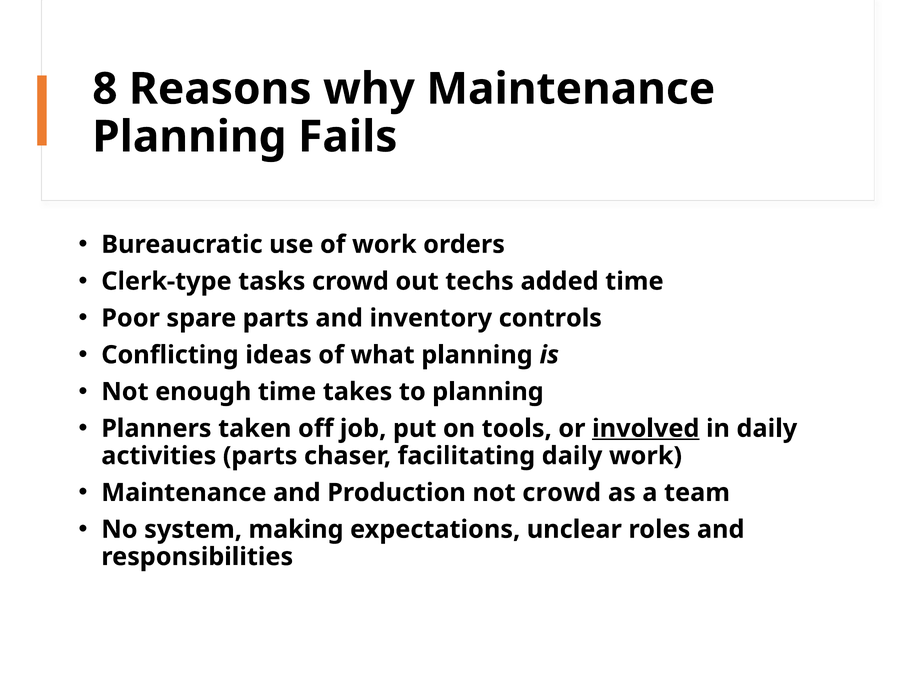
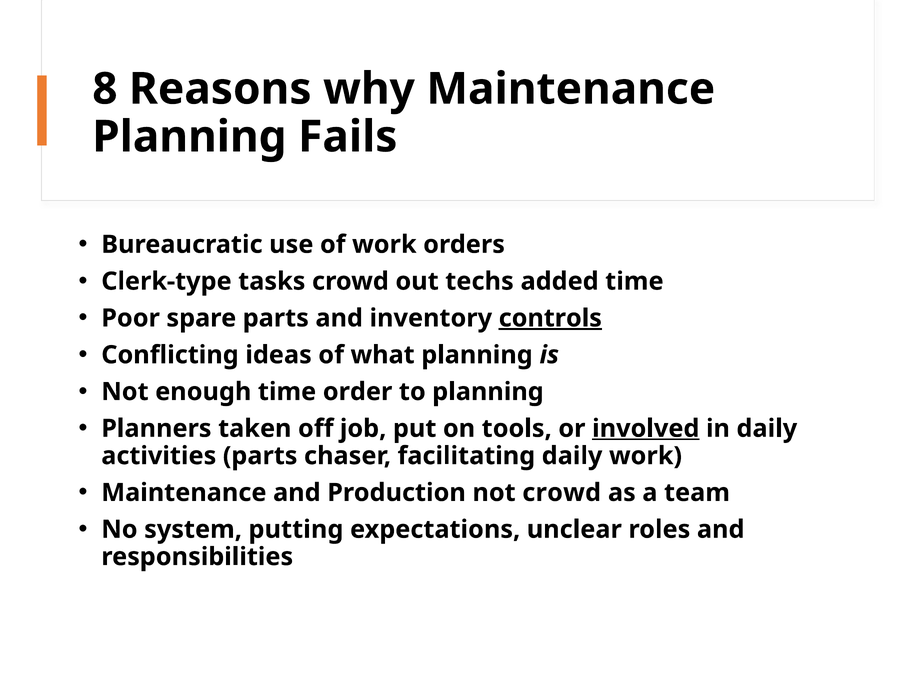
controls underline: none -> present
takes: takes -> order
making: making -> putting
